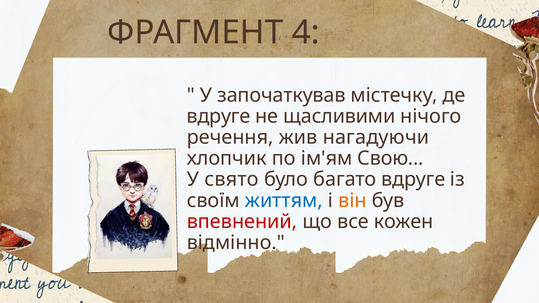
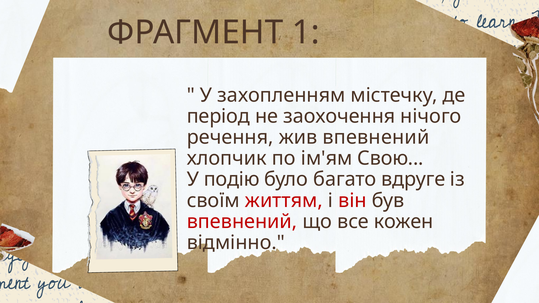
4: 4 -> 1
започаткував: започаткував -> захопленням
вдруге at (218, 116): вдруге -> період
щасливими: щасливими -> заохочення
жив нагадуючи: нагадуючи -> впевнений
свято: свято -> подію
життям colour: blue -> red
він colour: orange -> red
